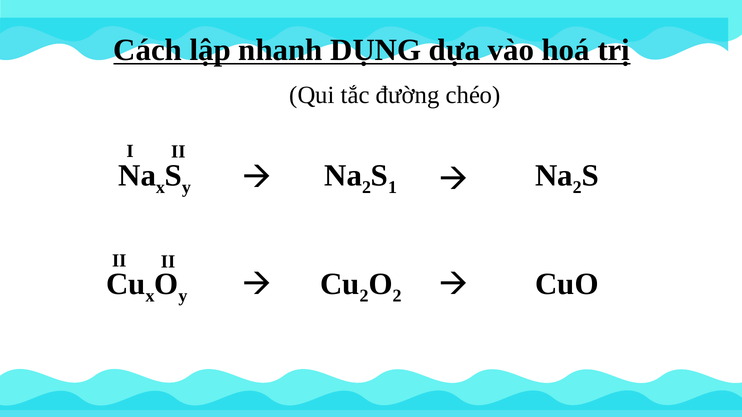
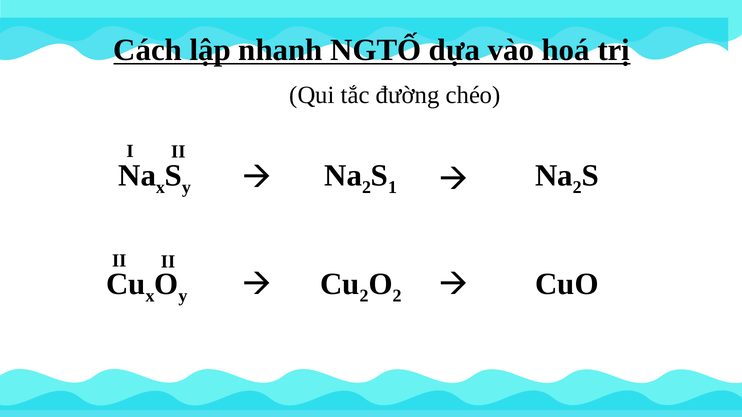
DỤNG: DỤNG -> NGTỐ
